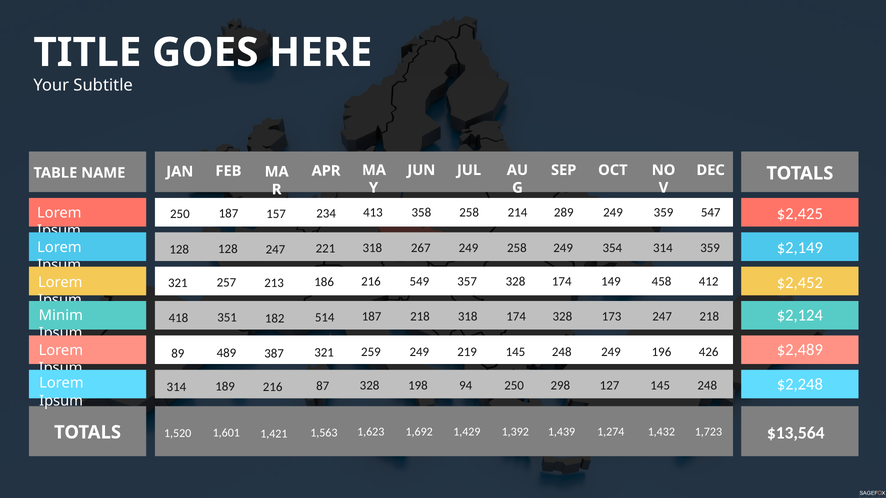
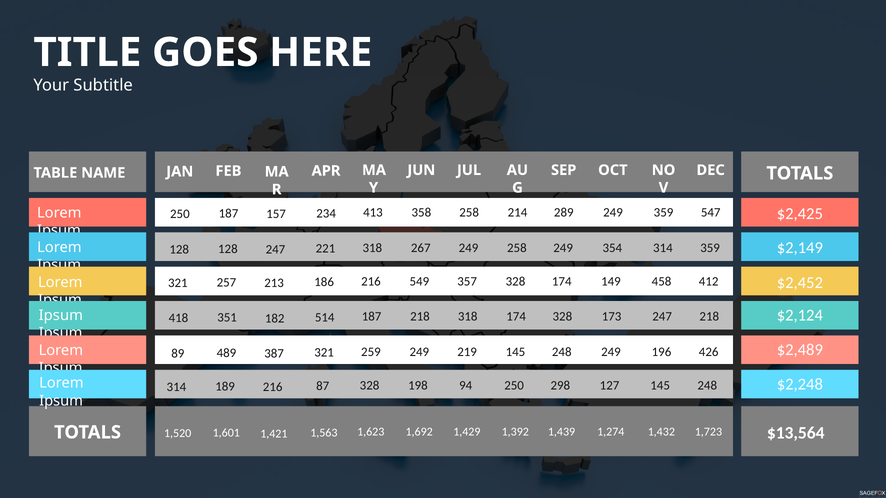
Minim at (61, 315): Minim -> Ipsum
